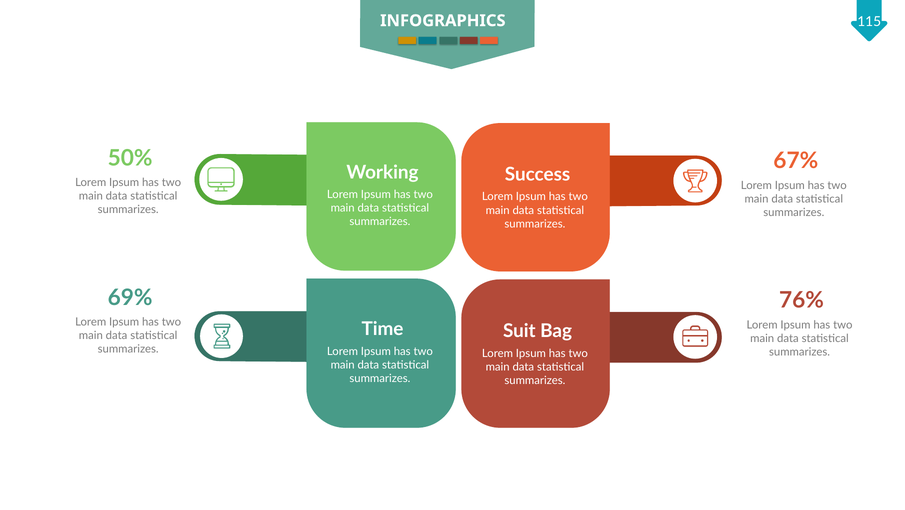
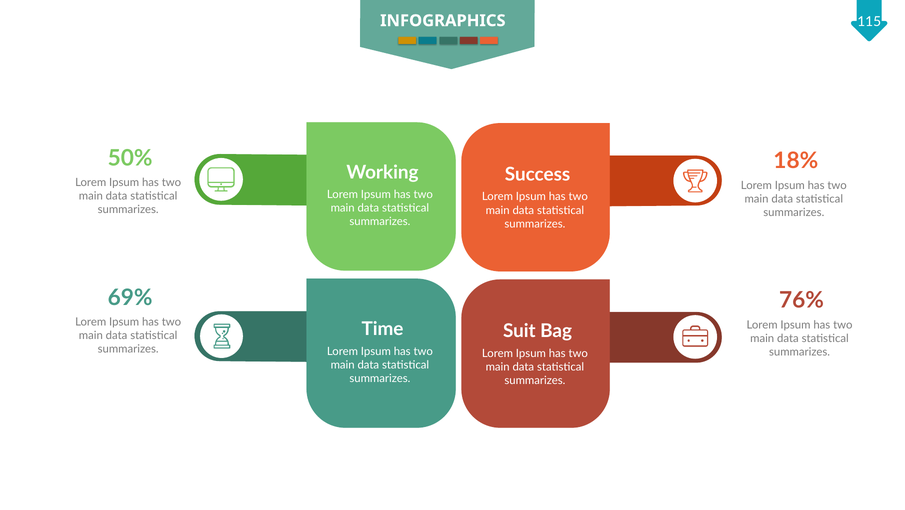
67%: 67% -> 18%
